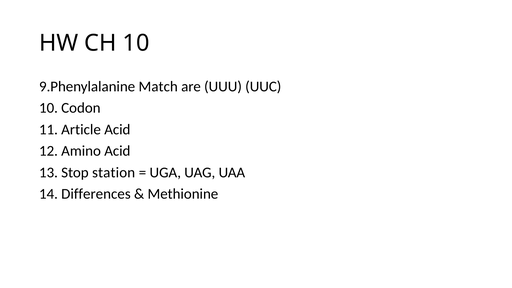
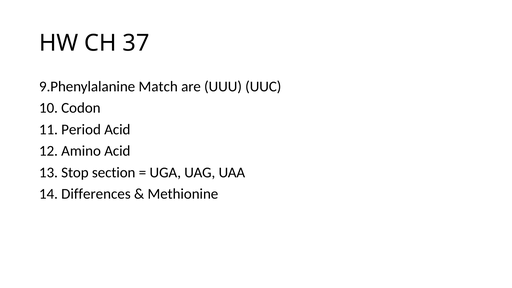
CH 10: 10 -> 37
Article: Article -> Period
station: station -> section
